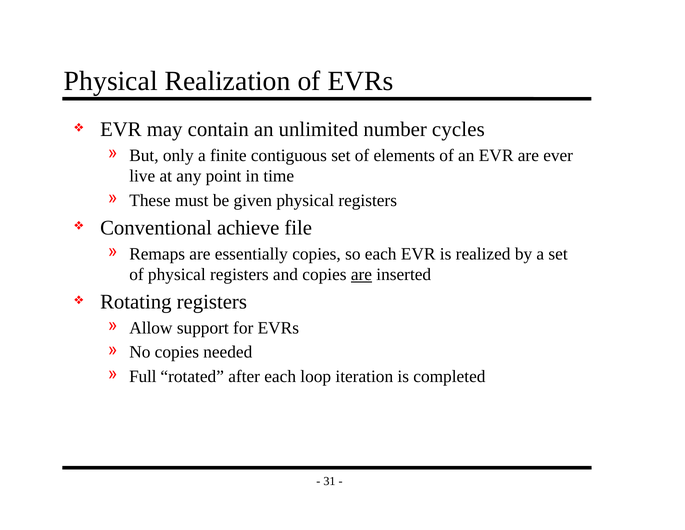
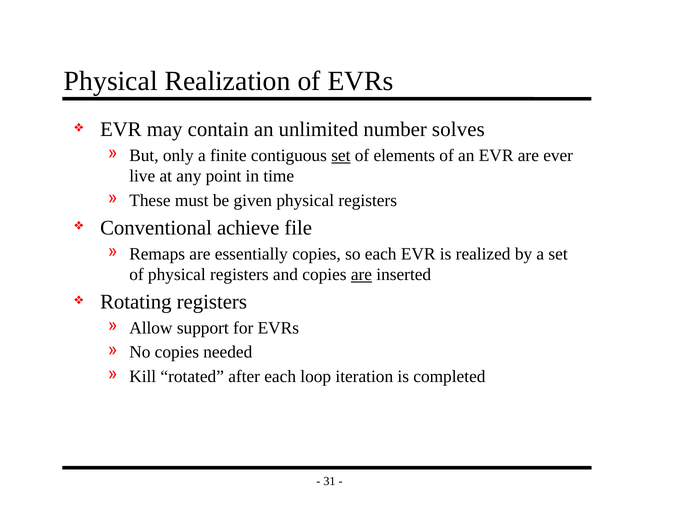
cycles: cycles -> solves
set at (341, 155) underline: none -> present
Full: Full -> Kill
